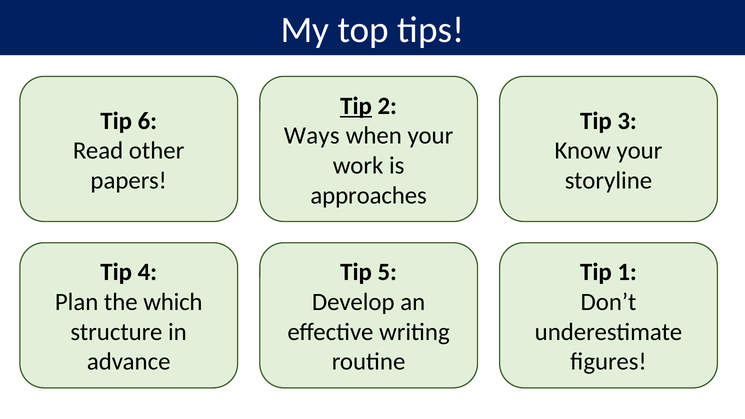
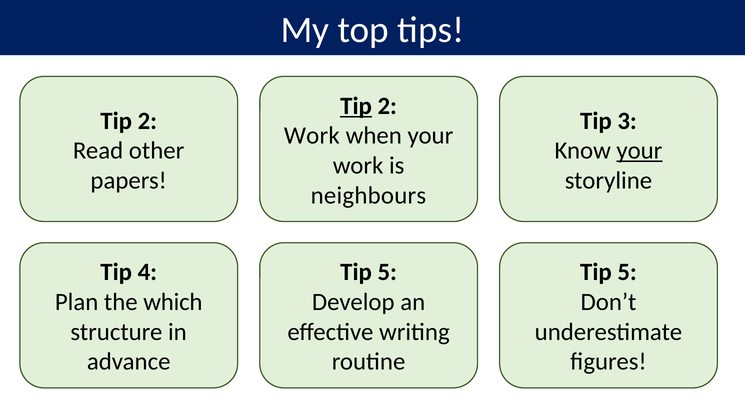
6 at (147, 121): 6 -> 2
Ways at (312, 136): Ways -> Work
your at (639, 151) underline: none -> present
approaches: approaches -> neighbours
1 at (627, 272): 1 -> 5
